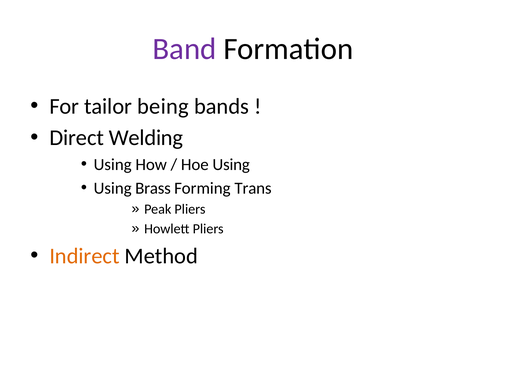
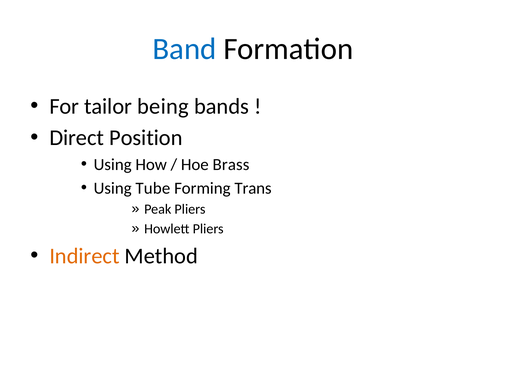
Band colour: purple -> blue
Welding: Welding -> Position
Hoe Using: Using -> Brass
Brass: Brass -> Tube
